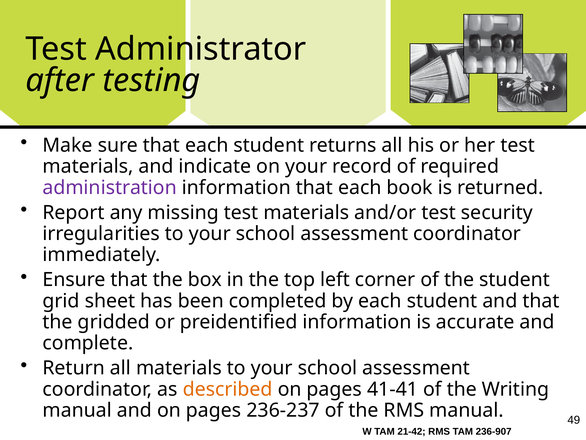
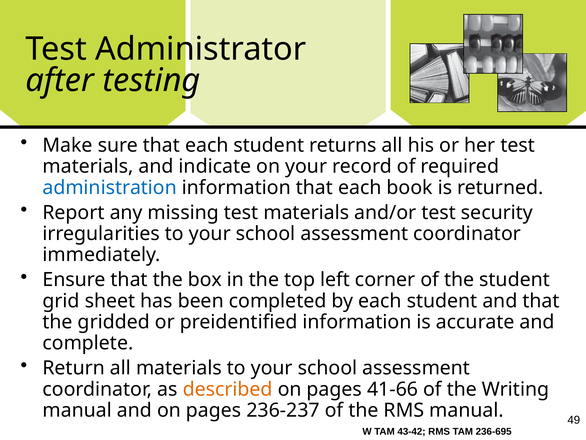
administration colour: purple -> blue
41-41: 41-41 -> 41-66
21-42: 21-42 -> 43-42
236-907: 236-907 -> 236-695
